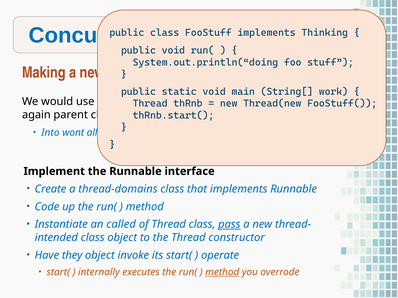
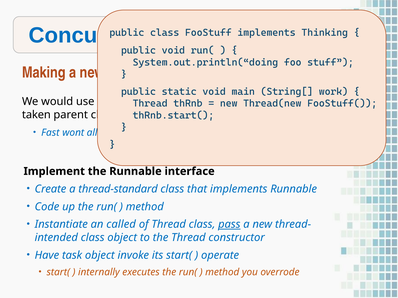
again: again -> taken
Into: Into -> Fast
thread-domains: thread-domains -> thread-standard
they: they -> task
method at (222, 273) underline: present -> none
